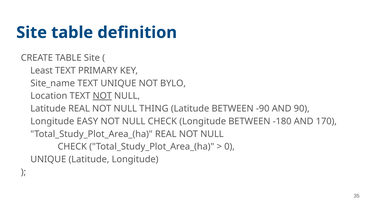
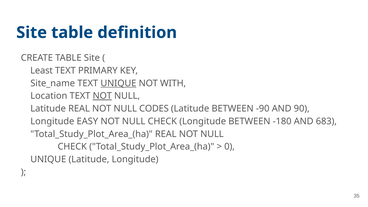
UNIQUE at (118, 83) underline: none -> present
BYLO: BYLO -> WITH
THING: THING -> CODES
170: 170 -> 683
